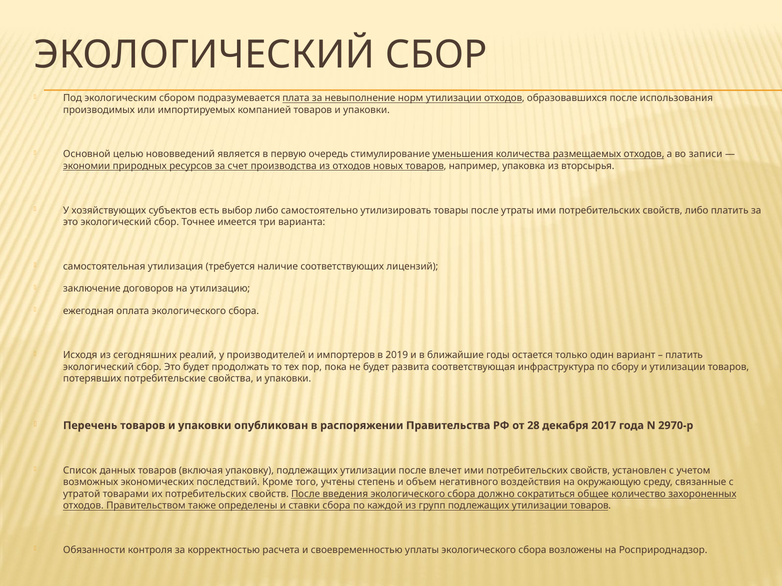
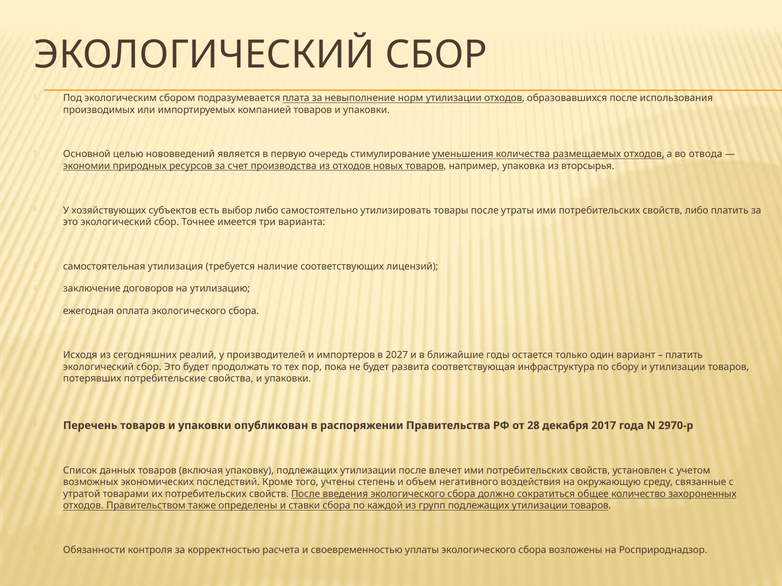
записи: записи -> отвода
2019: 2019 -> 2027
